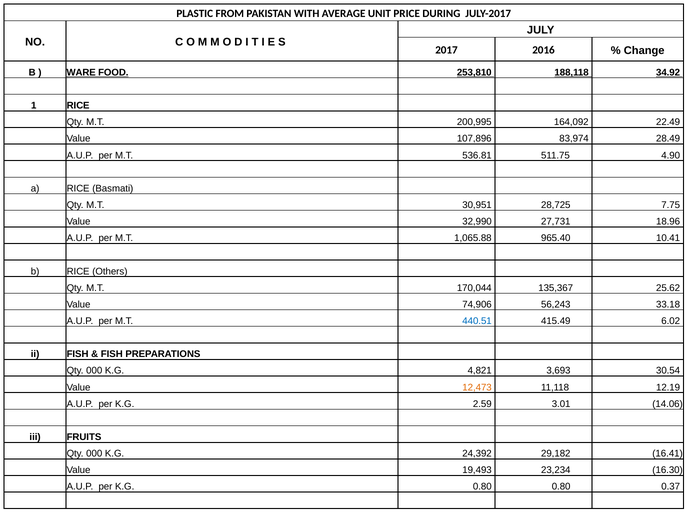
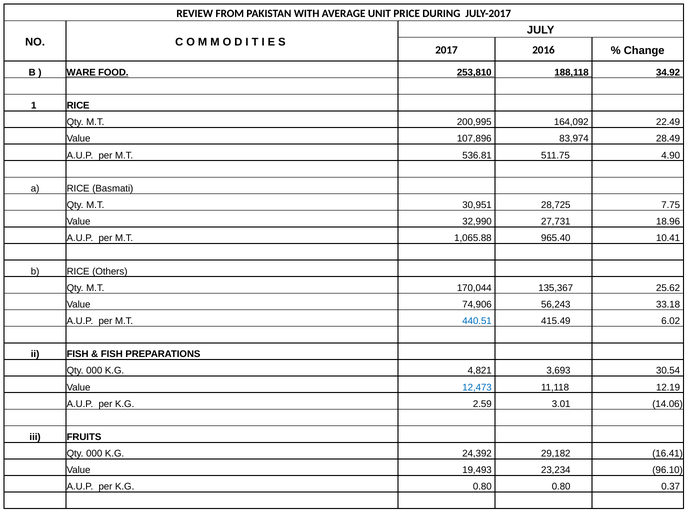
PLASTIC: PLASTIC -> REVIEW
12,473 colour: orange -> blue
16.30: 16.30 -> 96.10
